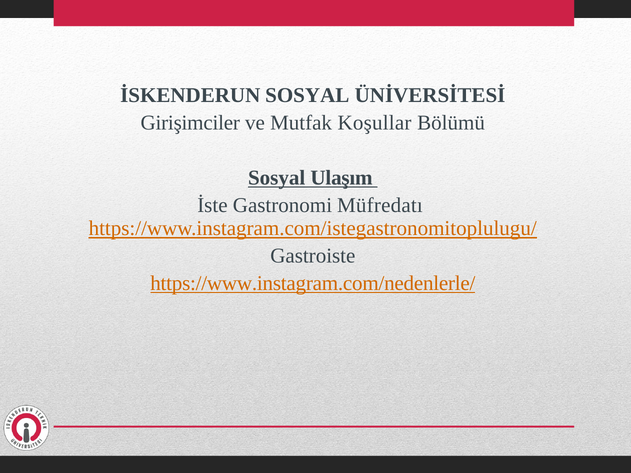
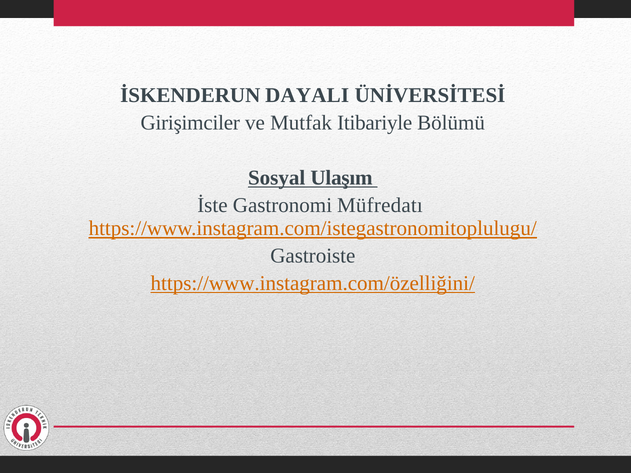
İSKENDERUN SOSYAL: SOSYAL -> DAYALI
Koşullar: Koşullar -> Itibariyle
https://www.instagram.com/nedenlerle/: https://www.instagram.com/nedenlerle/ -> https://www.instagram.com/özelliğini/
